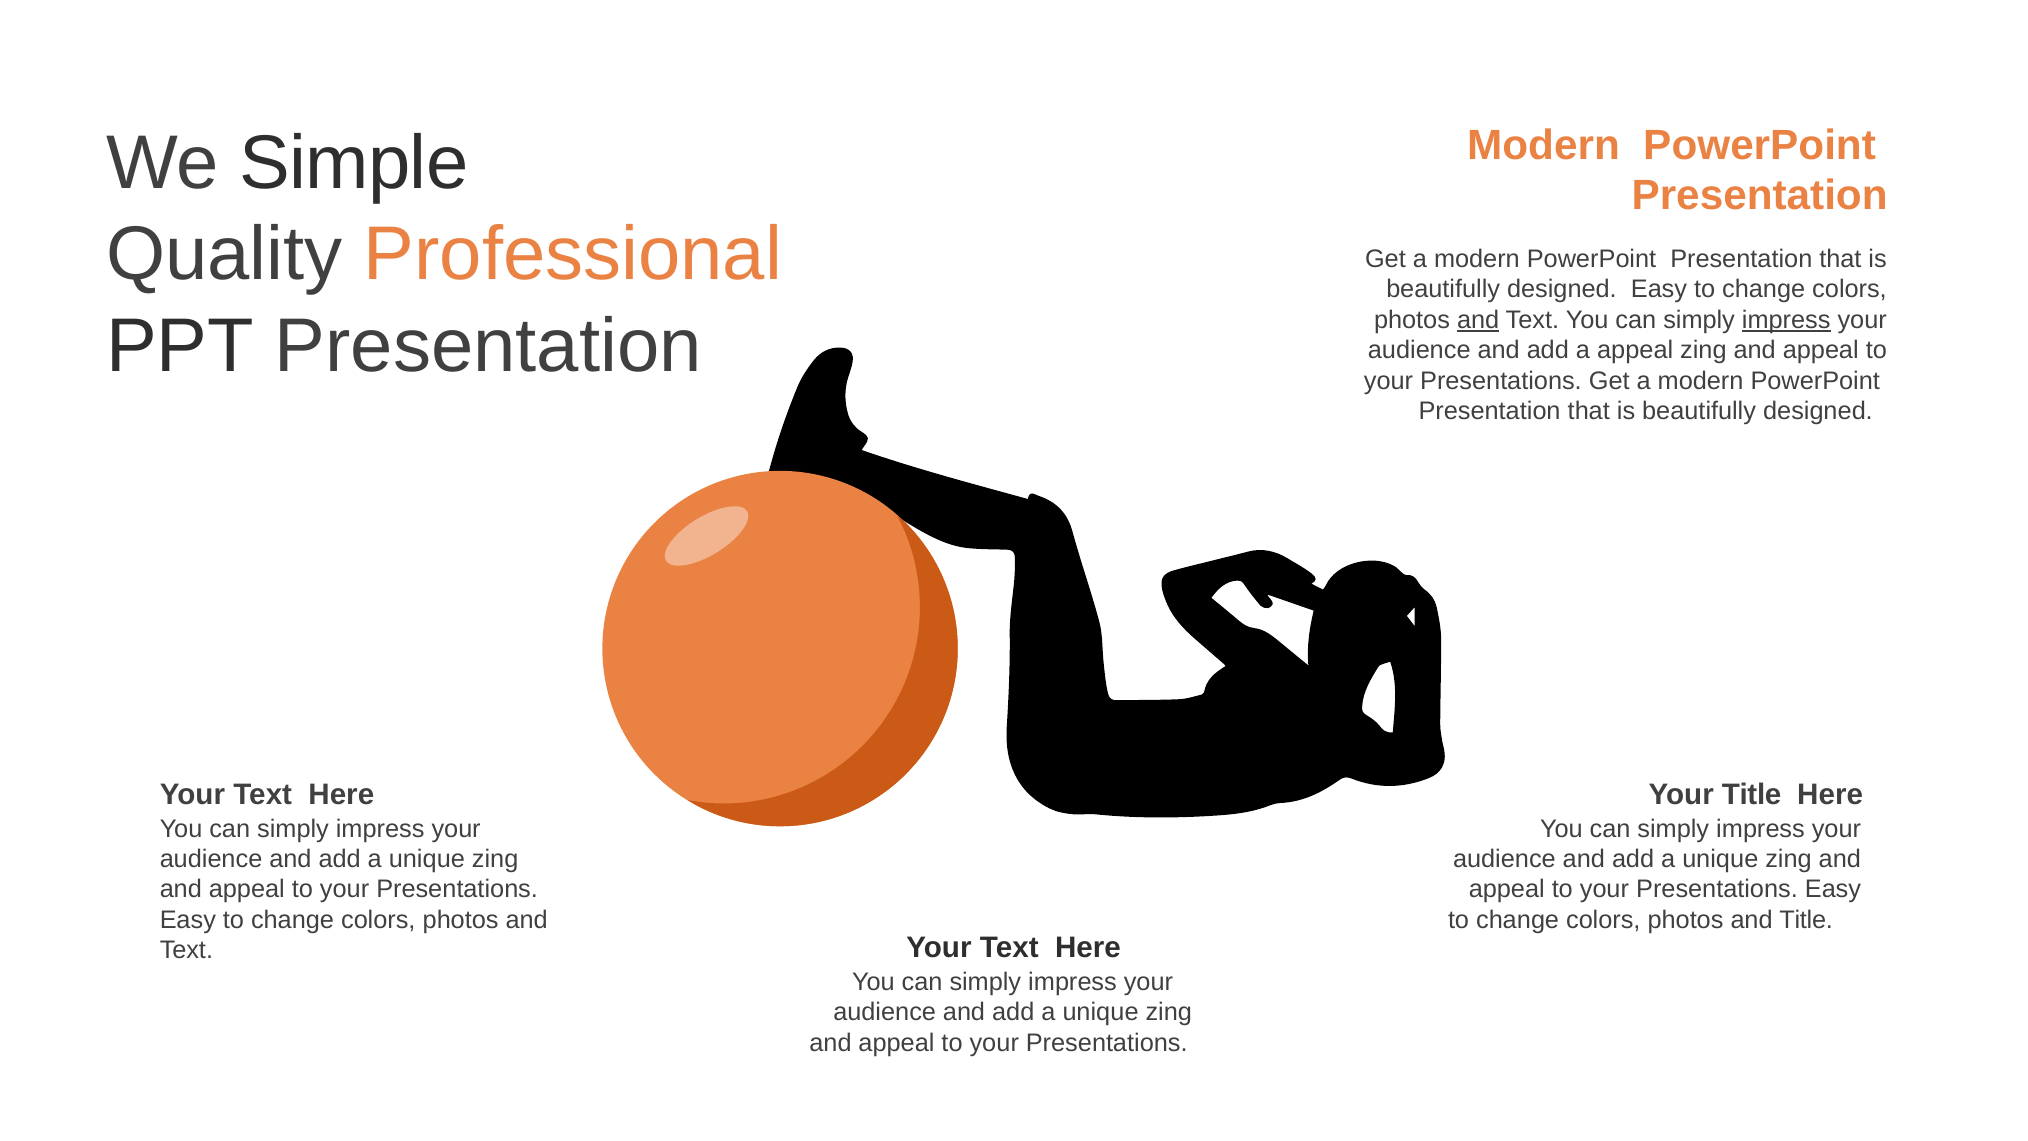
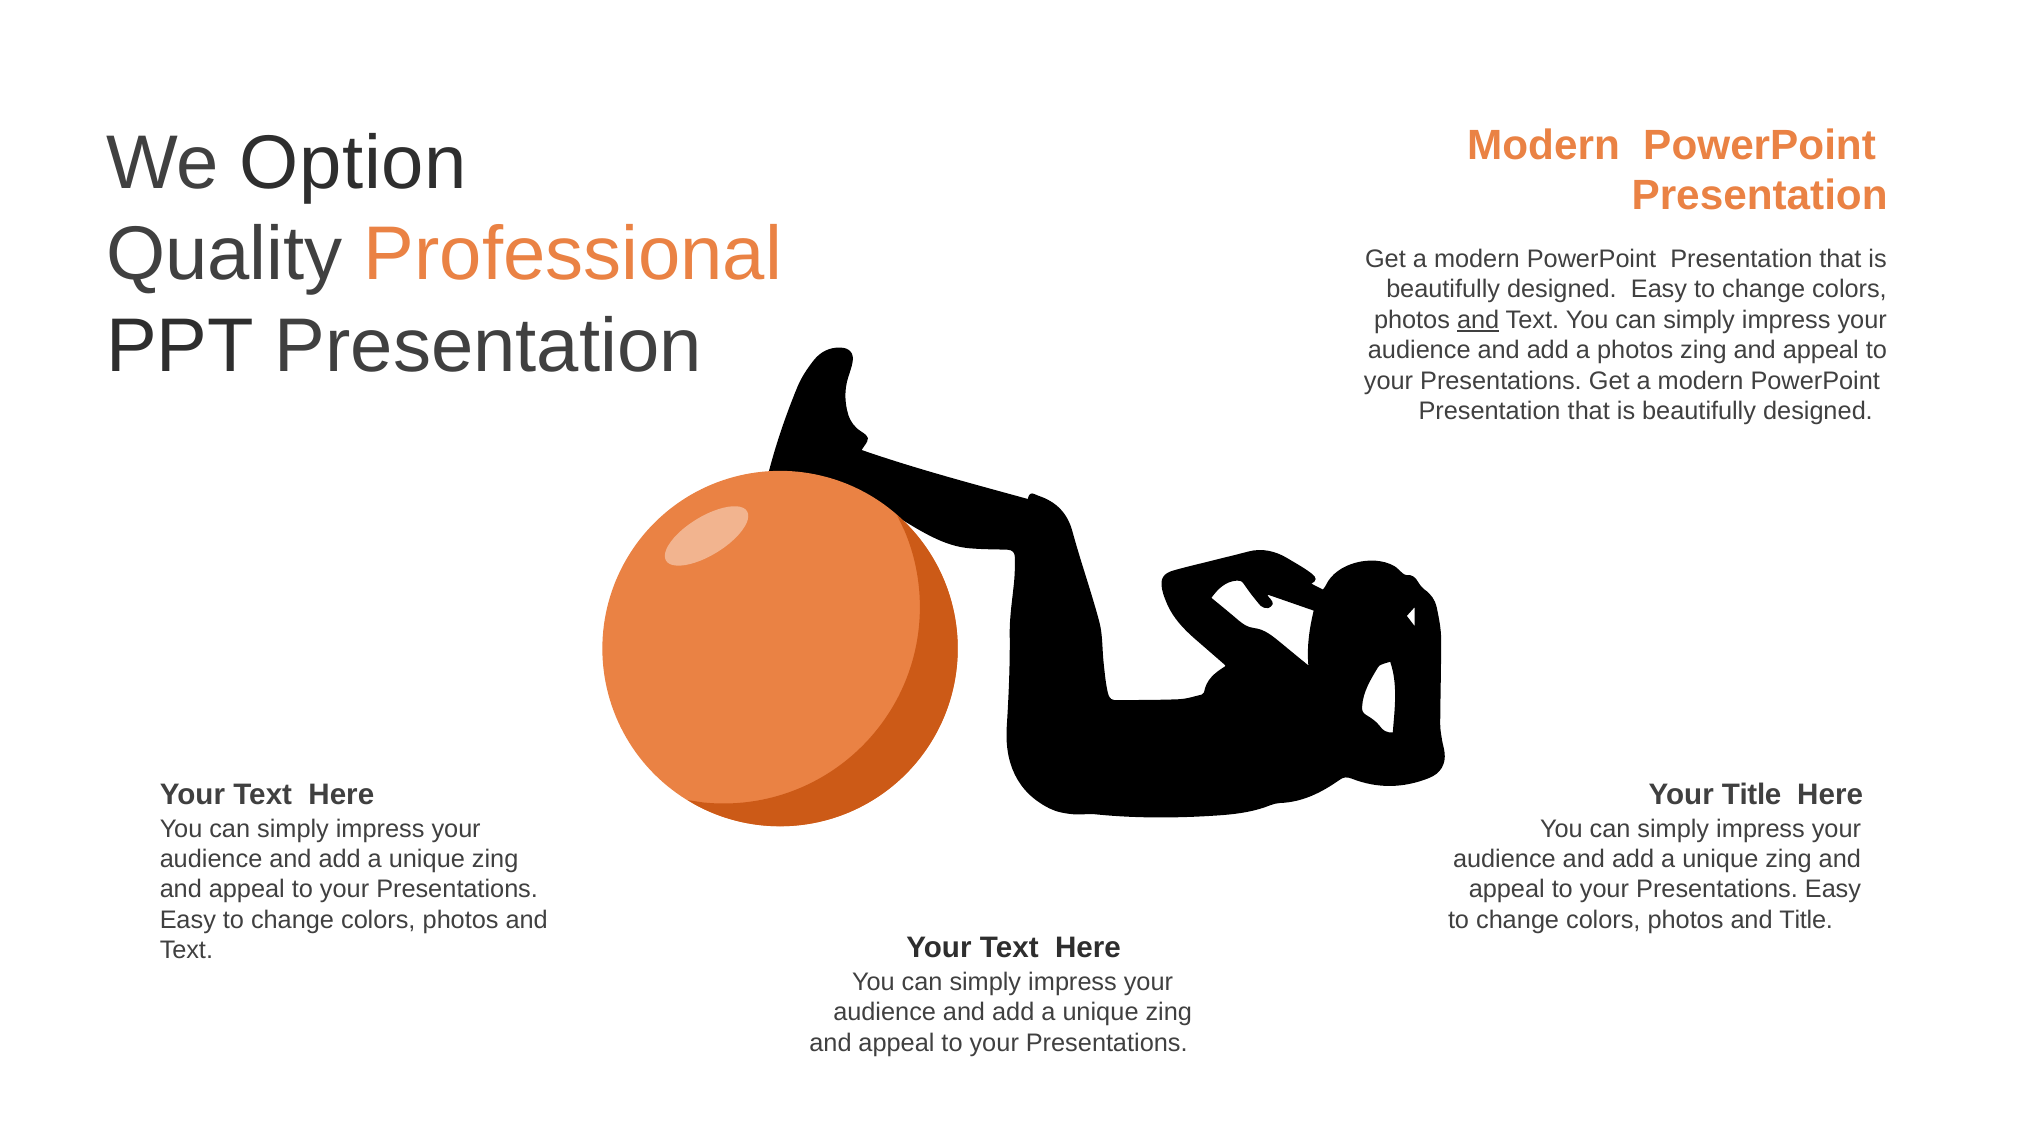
Simple: Simple -> Option
impress at (1786, 320) underline: present -> none
a appeal: appeal -> photos
